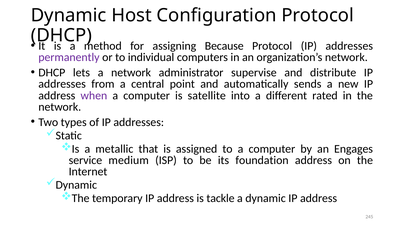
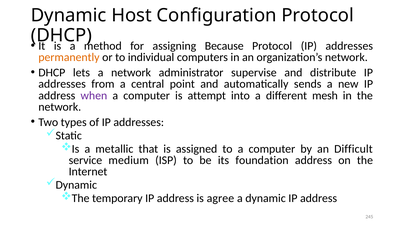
permanently colour: purple -> orange
satellite: satellite -> attempt
rated: rated -> mesh
Engages: Engages -> Difficult
tackle: tackle -> agree
